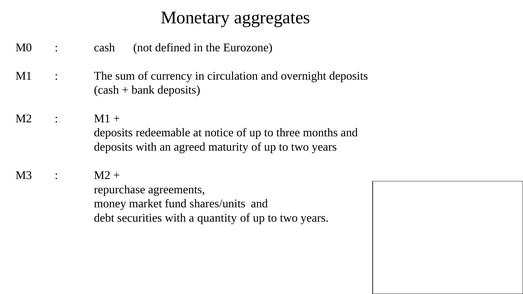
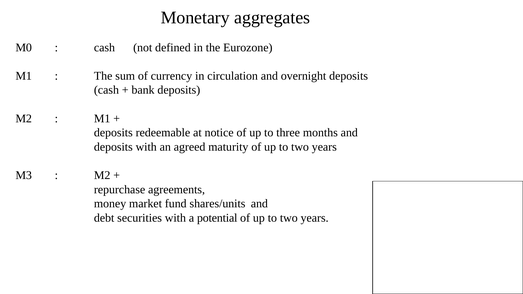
quantity: quantity -> potential
